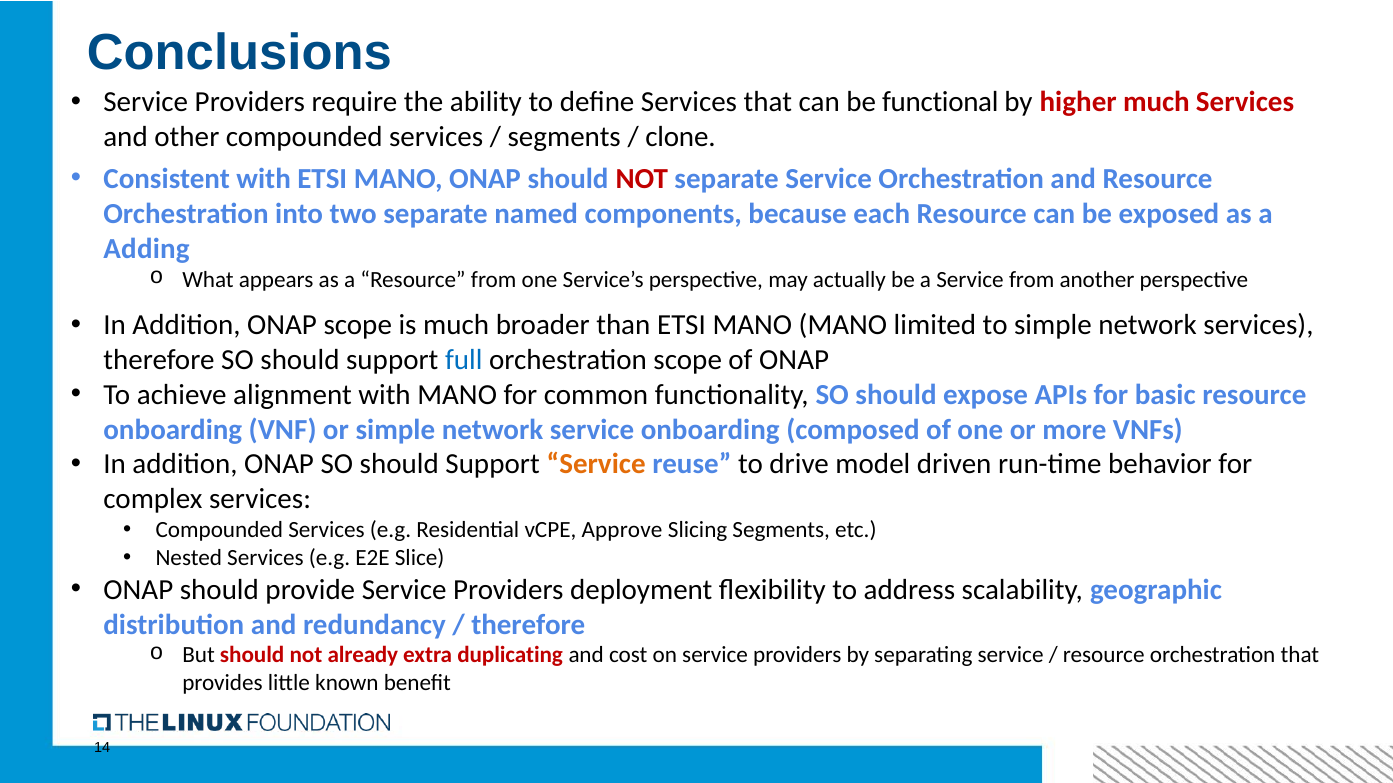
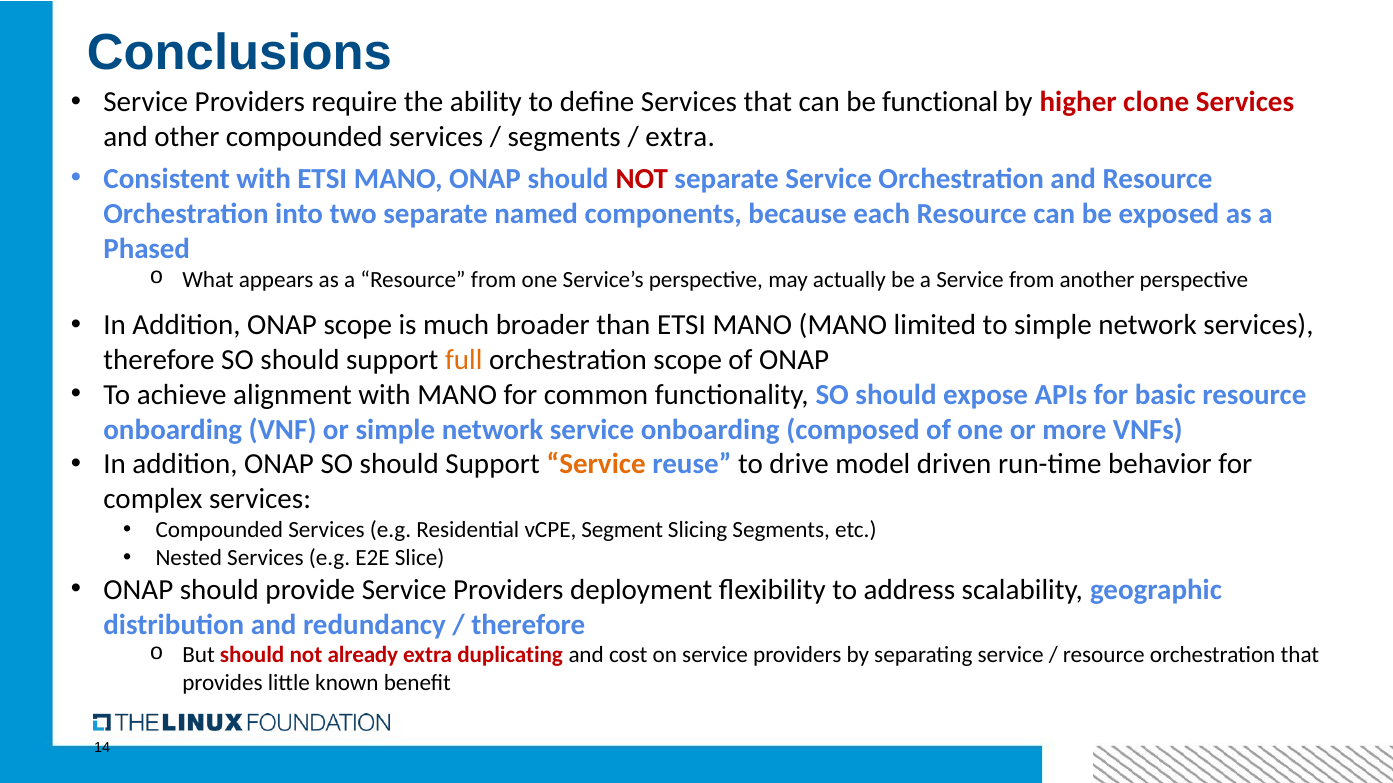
higher much: much -> clone
clone at (680, 137): clone -> extra
Adding: Adding -> Phased
full colour: blue -> orange
Approve: Approve -> Segment
